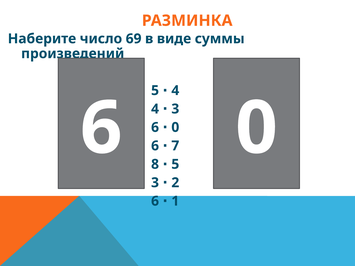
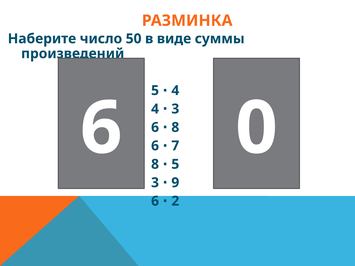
69: 69 -> 50
0 at (175, 127): 0 -> 8
2: 2 -> 9
1: 1 -> 2
